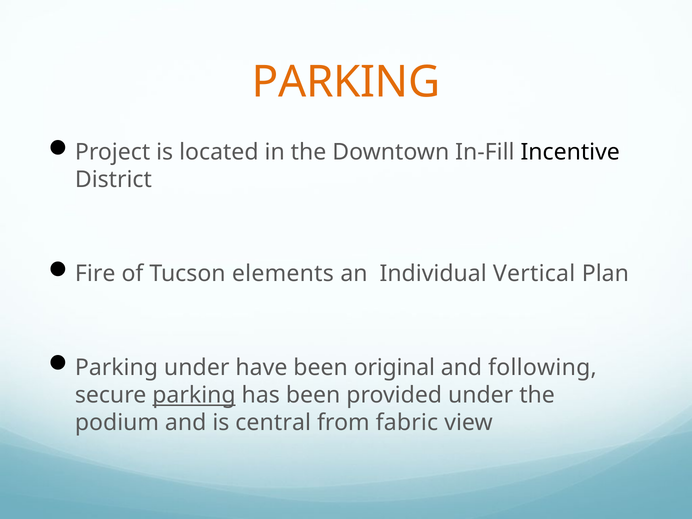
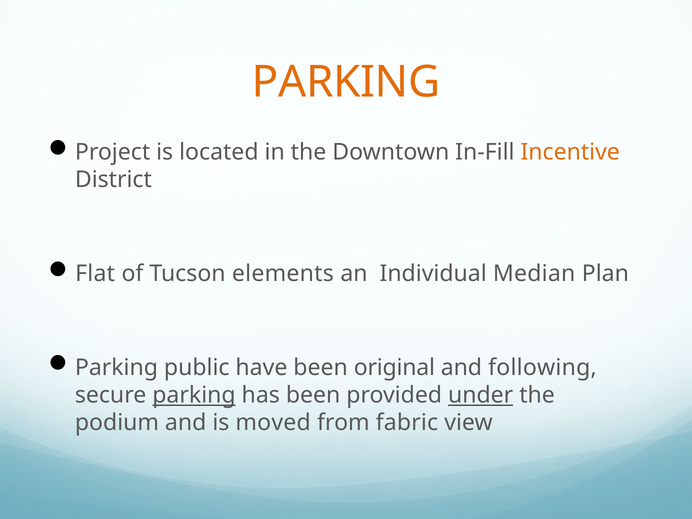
Incentive colour: black -> orange
Fire: Fire -> Flat
Vertical: Vertical -> Median
Parking under: under -> public
under at (481, 395) underline: none -> present
central: central -> moved
